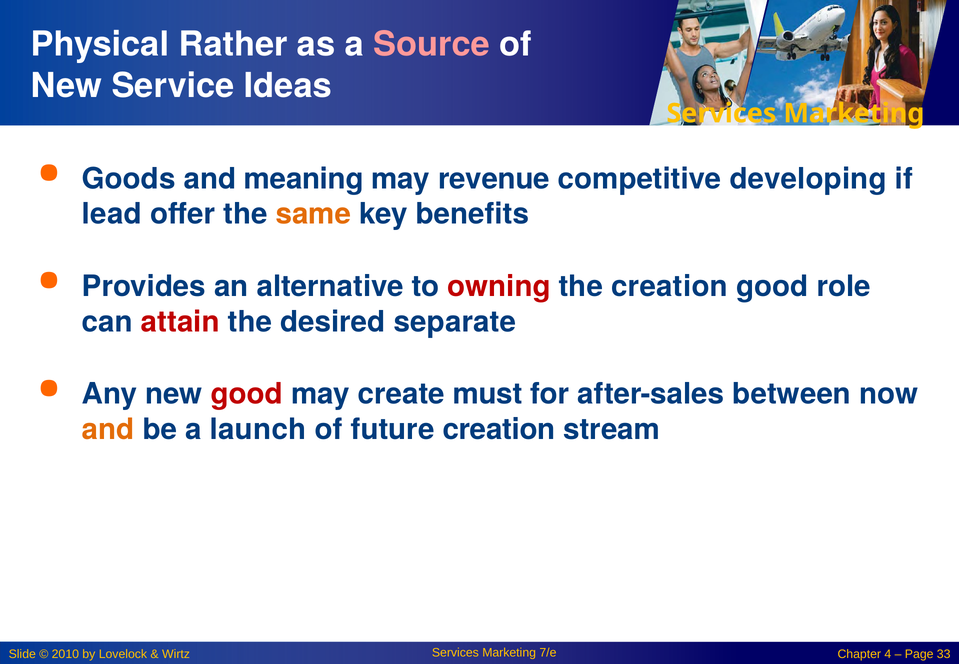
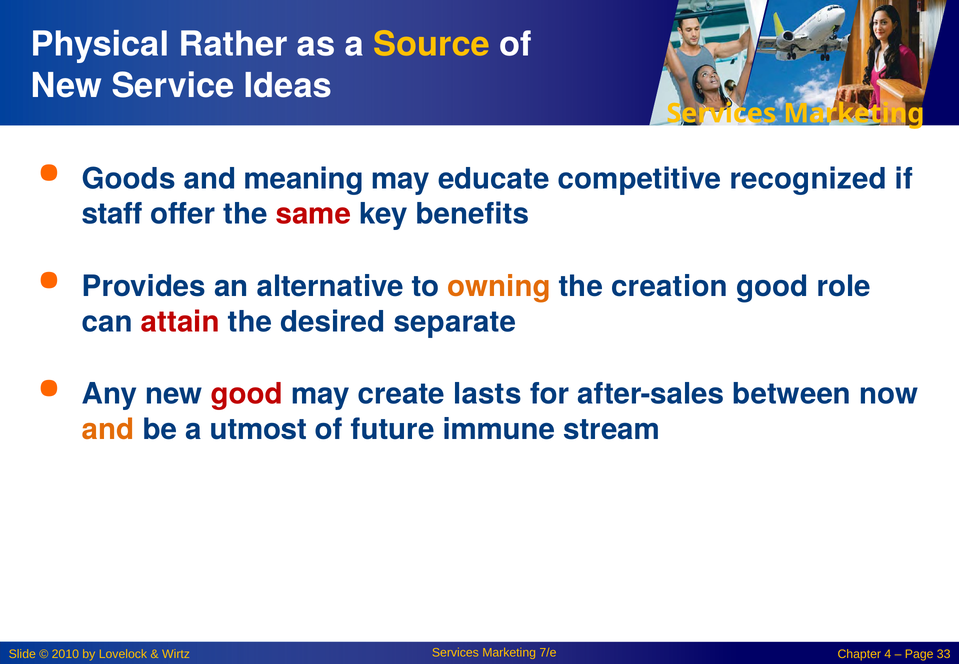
Source colour: pink -> yellow
revenue: revenue -> educate
developing: developing -> recognized
lead: lead -> staff
same colour: orange -> red
owning colour: red -> orange
must: must -> lasts
launch: launch -> utmost
future creation: creation -> immune
